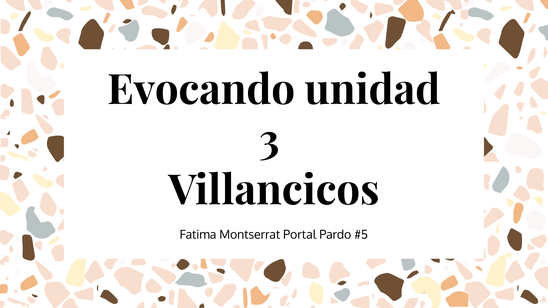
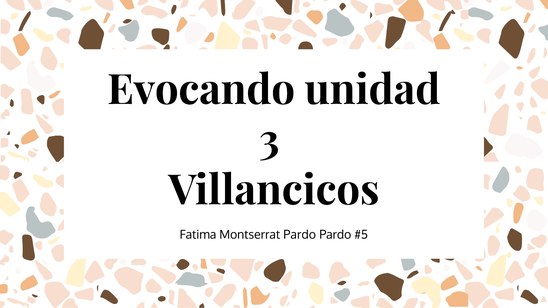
Montserrat Portal: Portal -> Pardo
